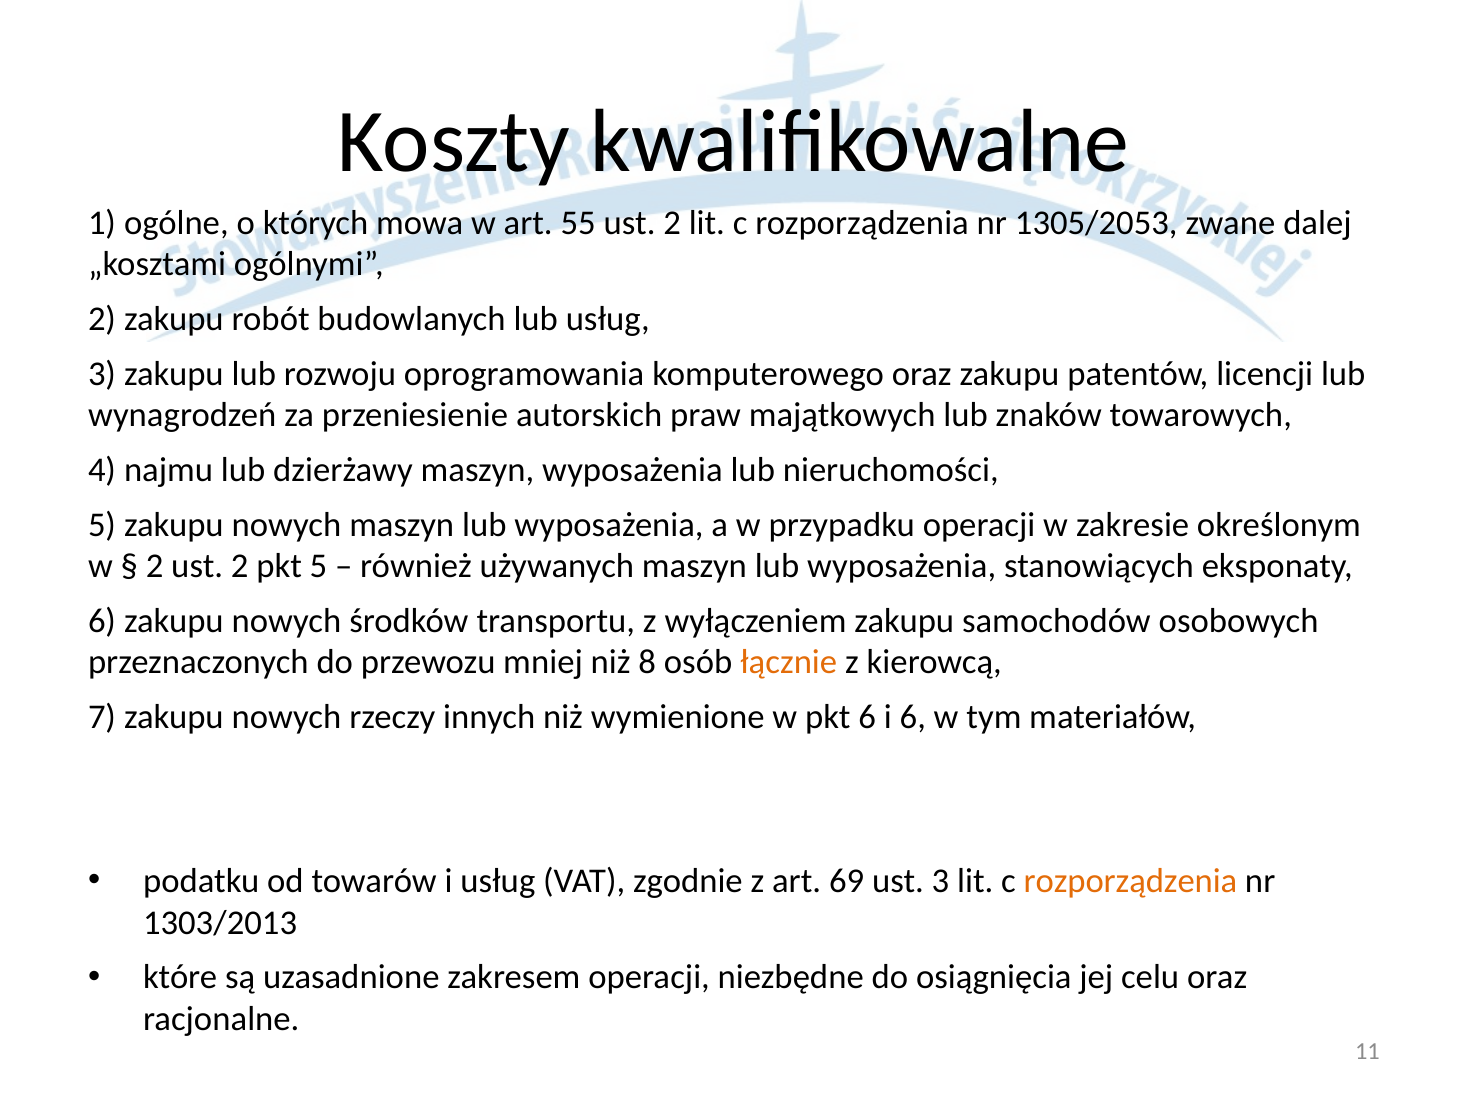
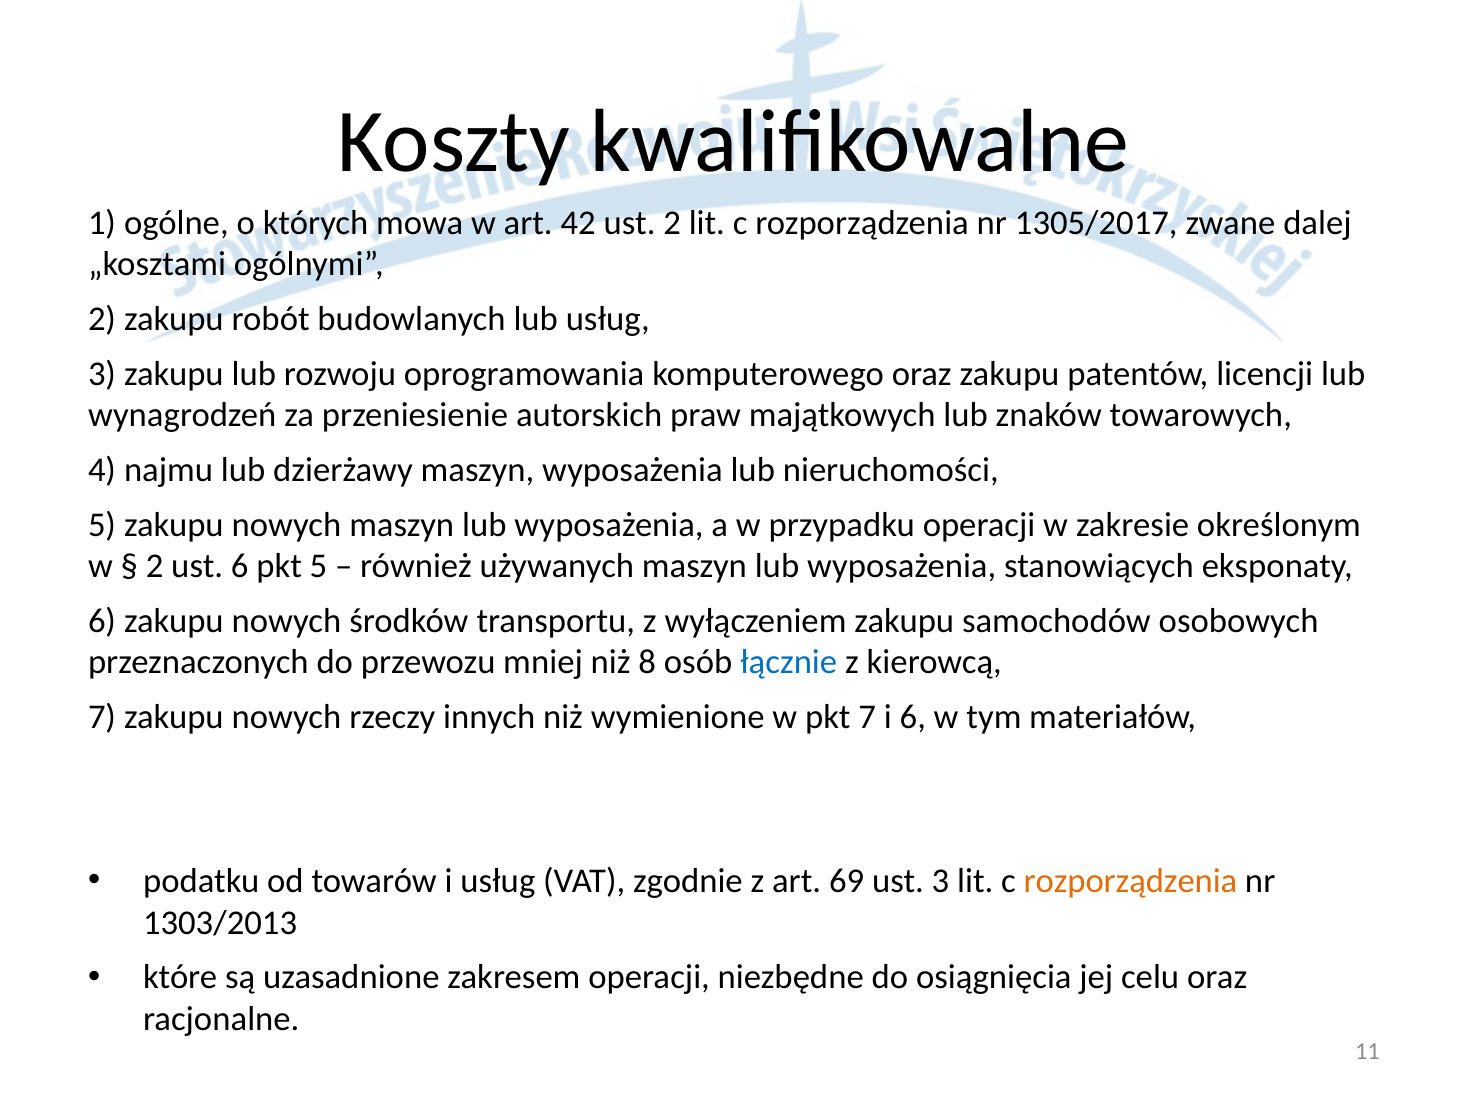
55: 55 -> 42
1305/2053: 1305/2053 -> 1305/2017
2 ust 2: 2 -> 6
łącznie colour: orange -> blue
pkt 6: 6 -> 7
